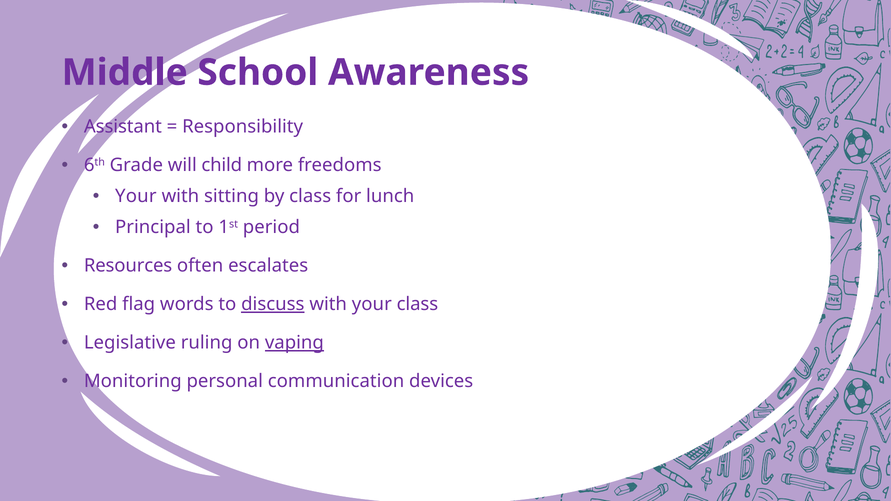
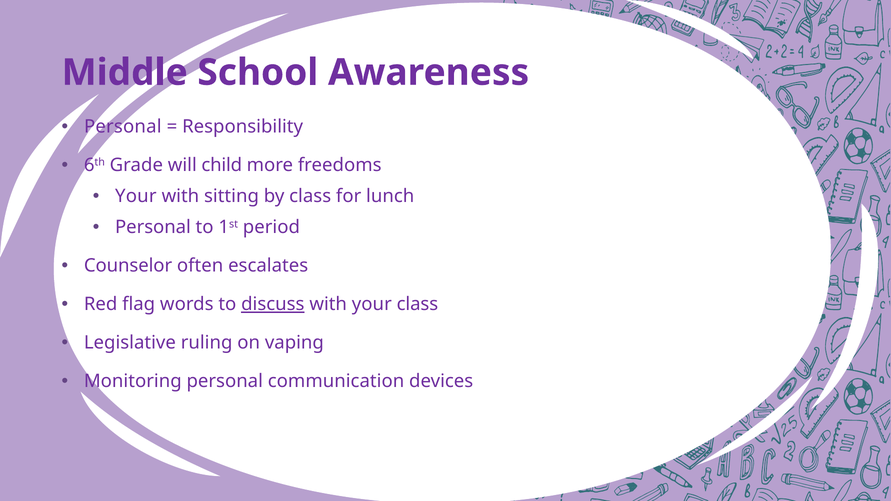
Assistant at (123, 127): Assistant -> Personal
Principal at (153, 227): Principal -> Personal
Resources: Resources -> Counselor
vaping underline: present -> none
